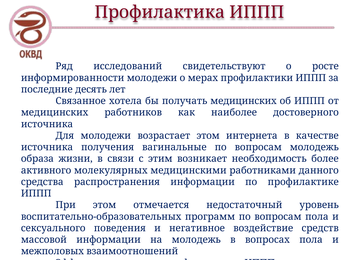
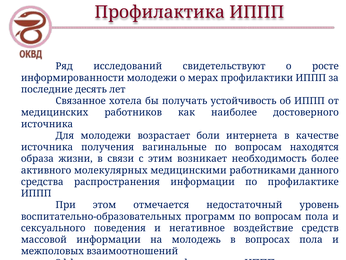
получать медицинских: медицинских -> устойчивость
возрастает этом: этом -> боли
вопросам молодежь: молодежь -> находятся
